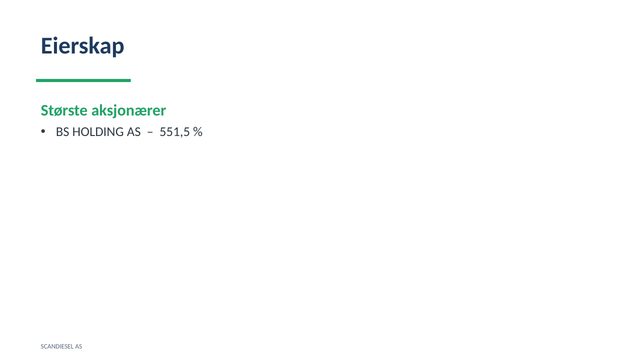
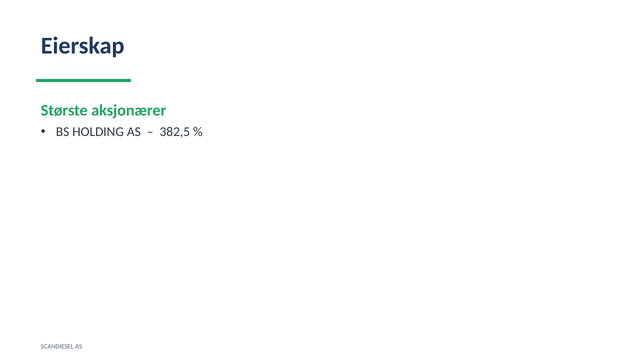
551,5: 551,5 -> 382,5
